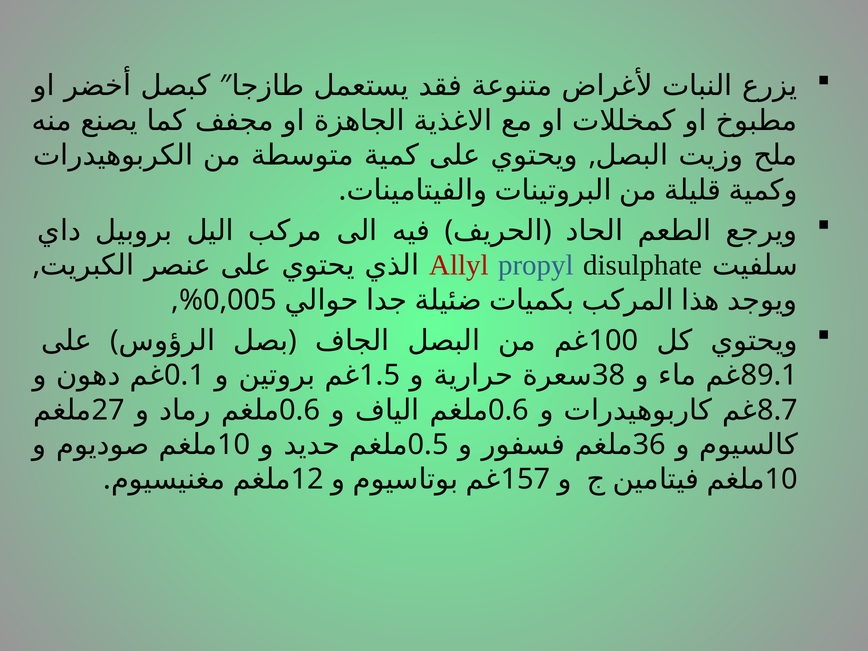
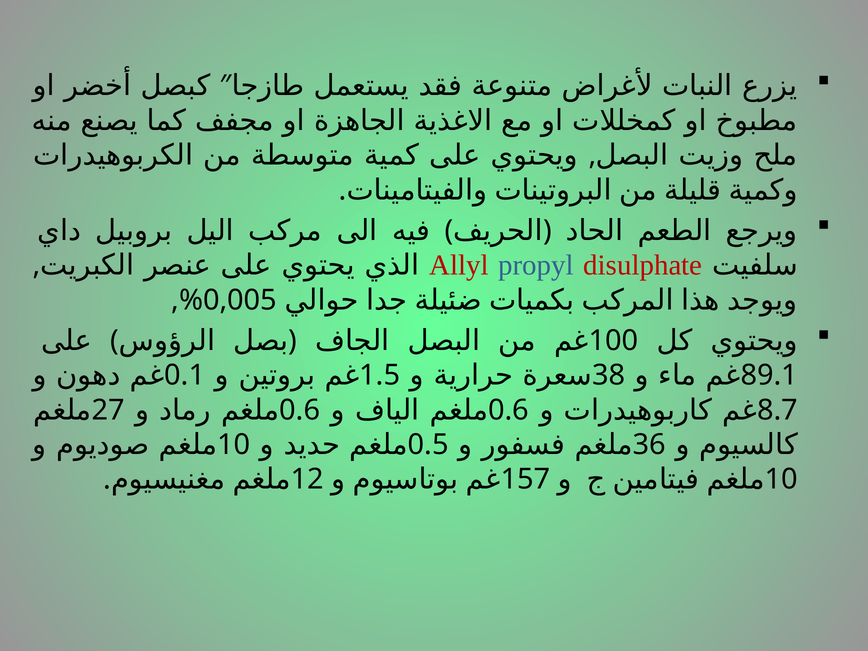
disulphate colour: black -> red
